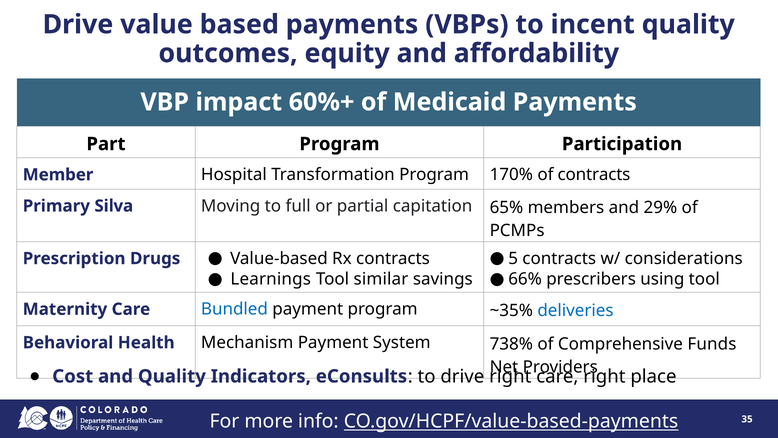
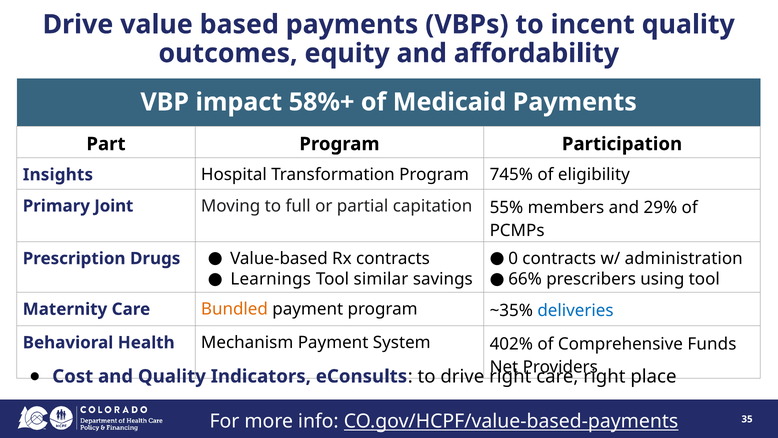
60%+: 60%+ -> 58%+
Member: Member -> Insights
170%: 170% -> 745%
of contracts: contracts -> eligibility
Silva: Silva -> Joint
65%: 65% -> 55%
5: 5 -> 0
considerations: considerations -> administration
Bundled colour: blue -> orange
738%: 738% -> 402%
